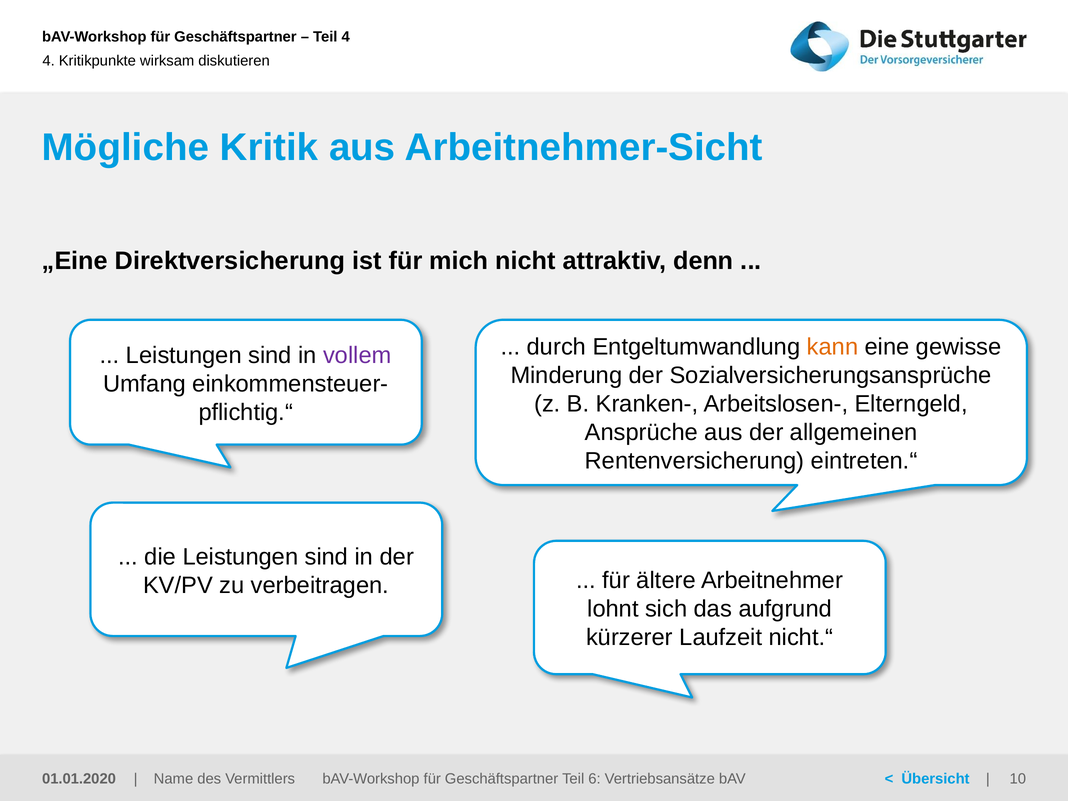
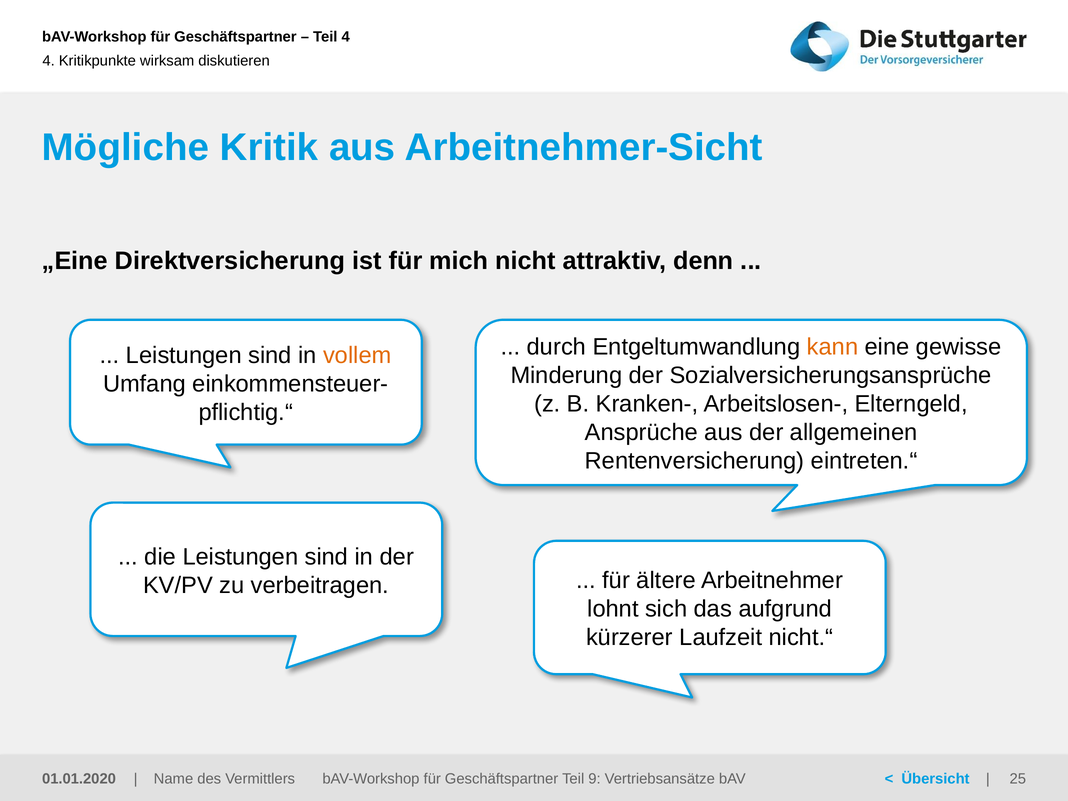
vollem colour: purple -> orange
6: 6 -> 9
10: 10 -> 25
